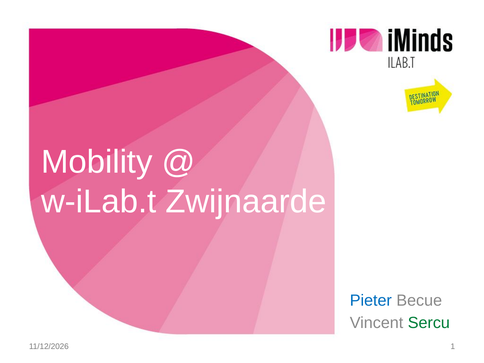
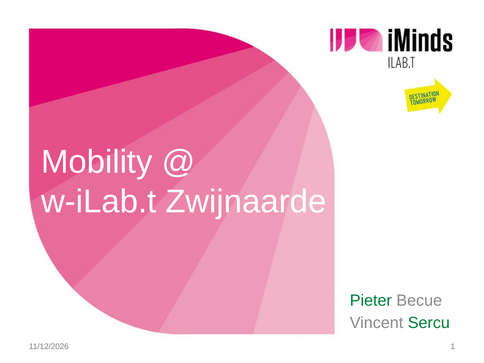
Pieter colour: blue -> green
